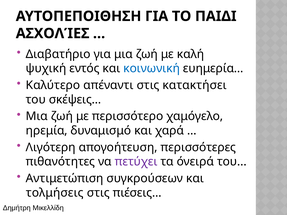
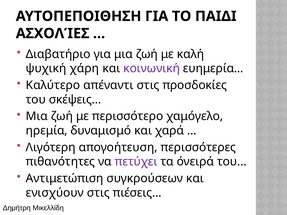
εντός: εντός -> χάρη
κοινωνική colour: blue -> purple
κατακτήσει: κατακτήσει -> προσδοκίες
τολμήσεις: τολμήσεις -> ενισχύουν
